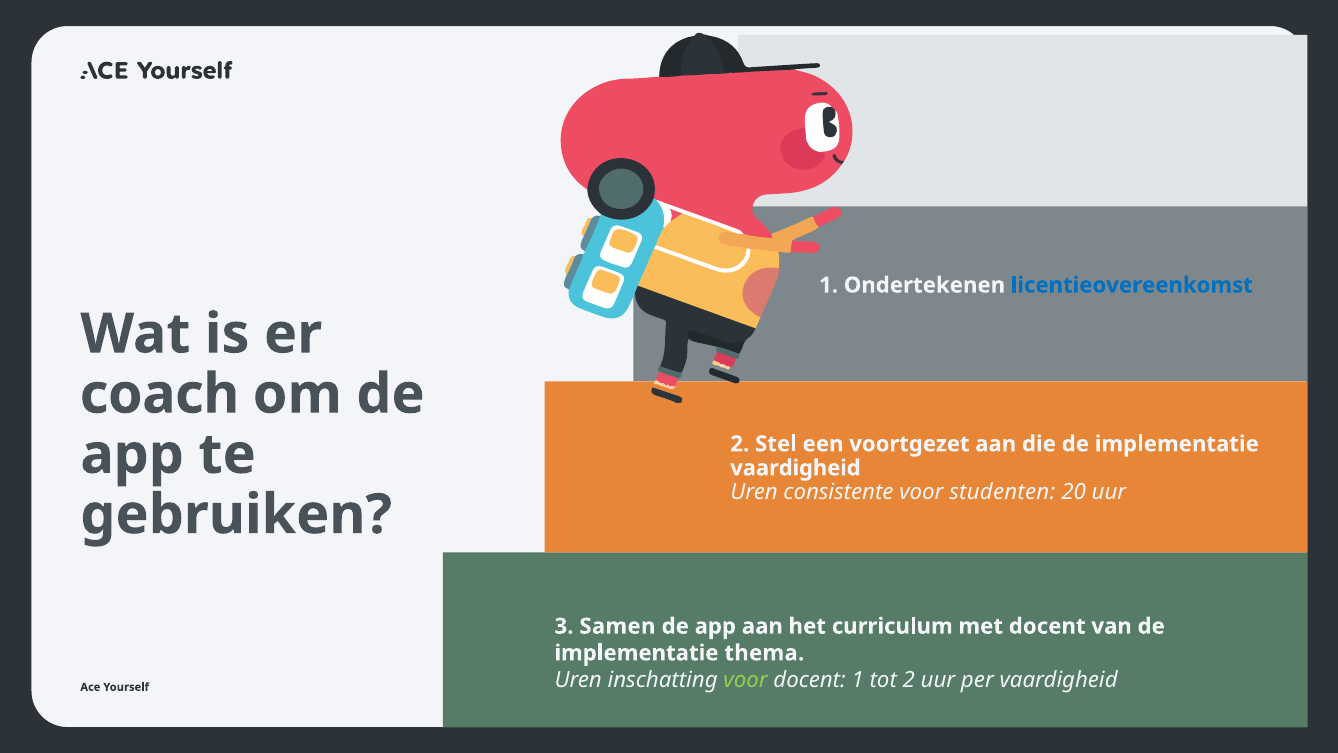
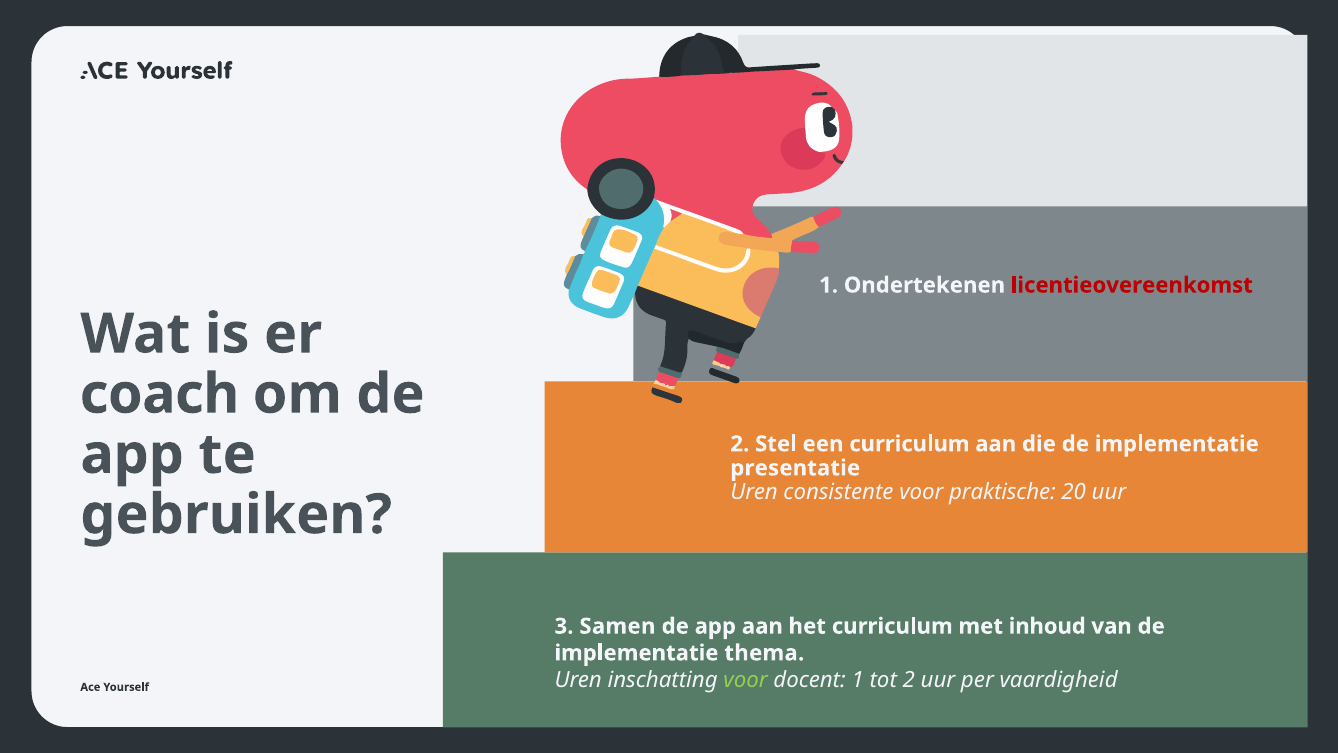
licentieovereenkomst colour: blue -> red
een voortgezet: voortgezet -> curriculum
vaardigheid at (795, 468): vaardigheid -> presentatie
studenten: studenten -> praktische
met docent: docent -> inhoud
